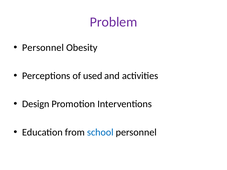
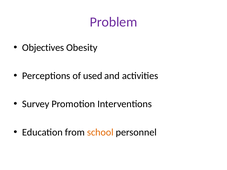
Personnel at (43, 48): Personnel -> Objectives
Design: Design -> Survey
school colour: blue -> orange
